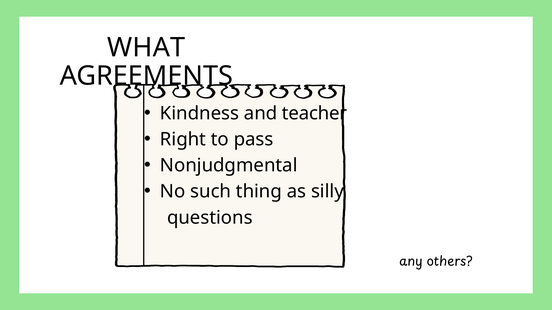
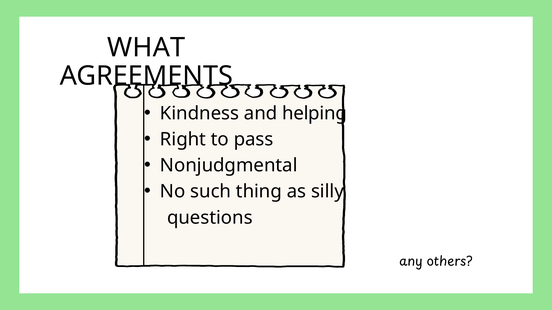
teacher: teacher -> helping
